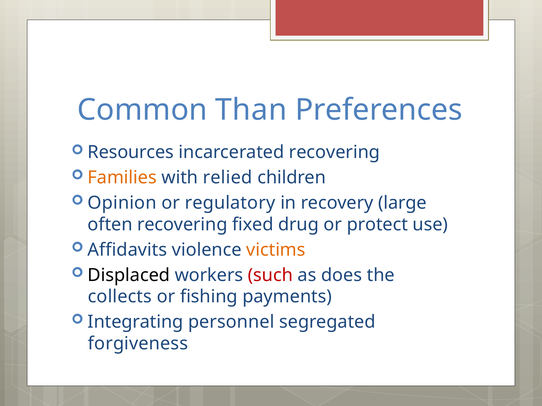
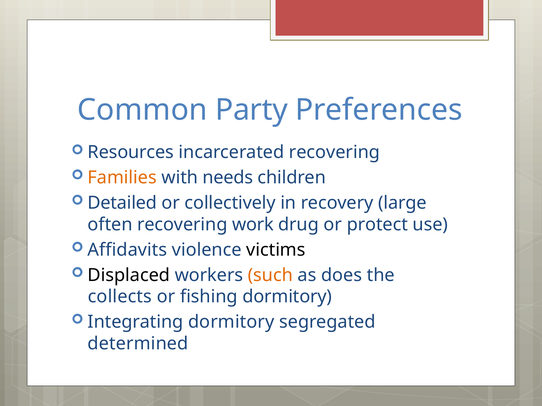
Than: Than -> Party
relied: relied -> needs
Opinion: Opinion -> Detailed
regulatory: regulatory -> collectively
fixed: fixed -> work
victims colour: orange -> black
such colour: red -> orange
fishing payments: payments -> dormitory
Integrating personnel: personnel -> dormitory
forgiveness: forgiveness -> determined
